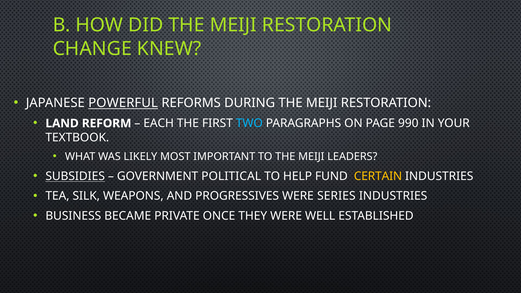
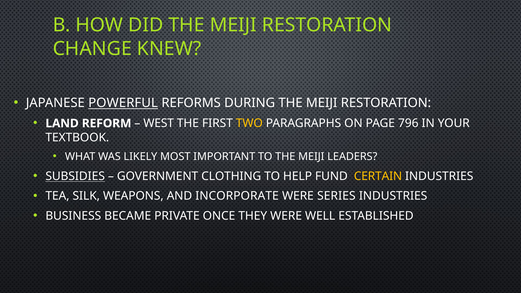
EACH: EACH -> WEST
TWO colour: light blue -> yellow
990: 990 -> 796
POLITICAL: POLITICAL -> CLOTHING
PROGRESSIVES: PROGRESSIVES -> INCORPORATE
